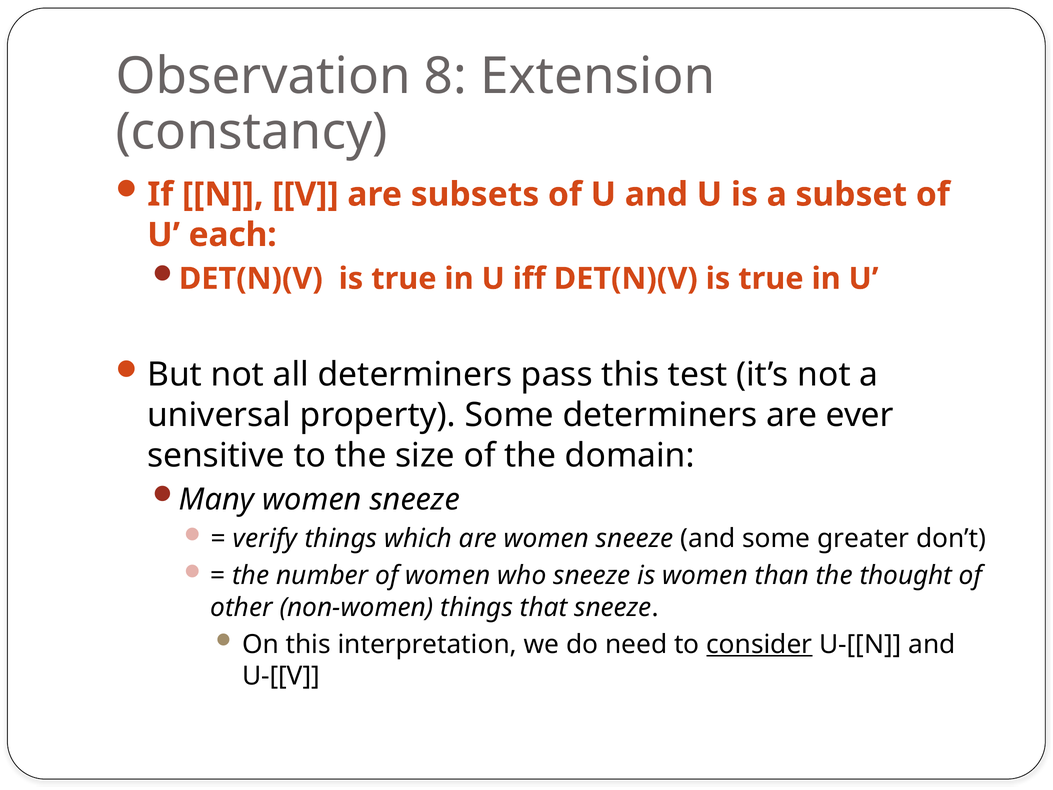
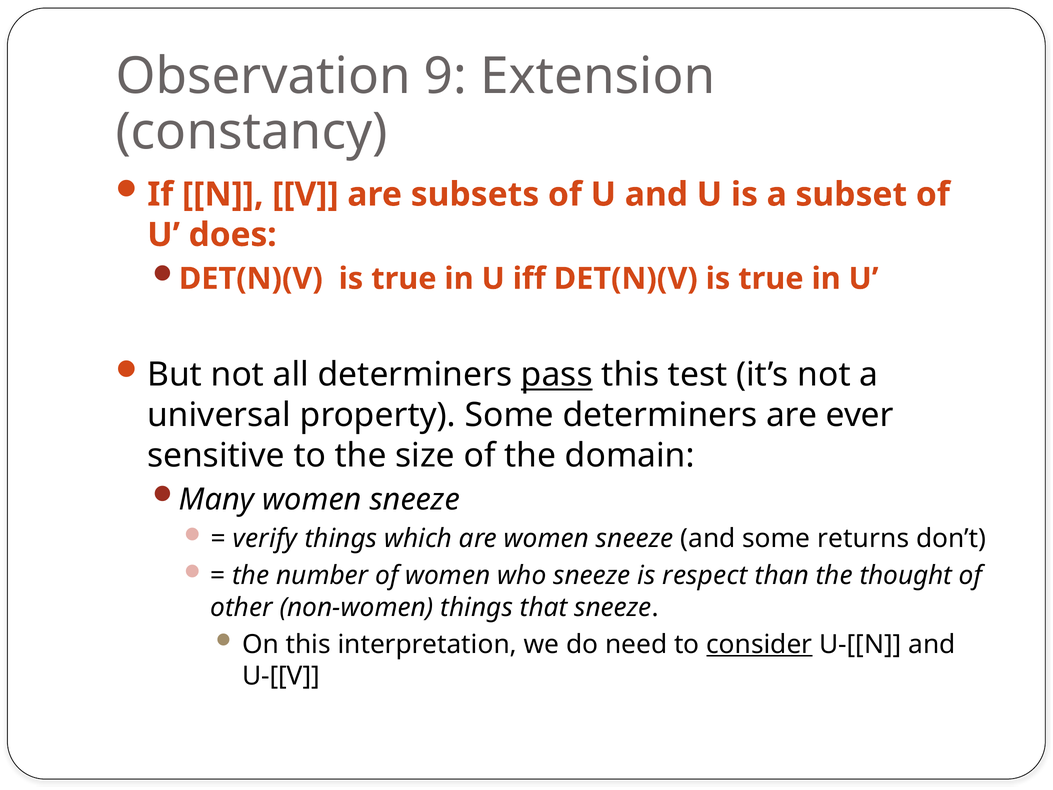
8: 8 -> 9
each: each -> does
pass underline: none -> present
greater: greater -> returns
is women: women -> respect
